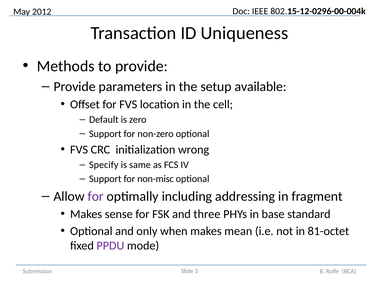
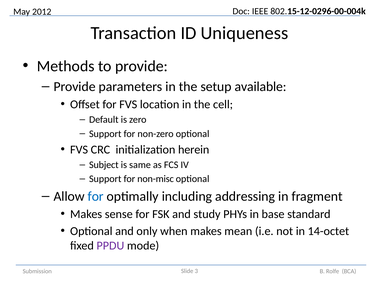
wrong: wrong -> herein
Specify: Specify -> Subject
for at (96, 197) colour: purple -> blue
three: three -> study
81-octet: 81-octet -> 14-octet
